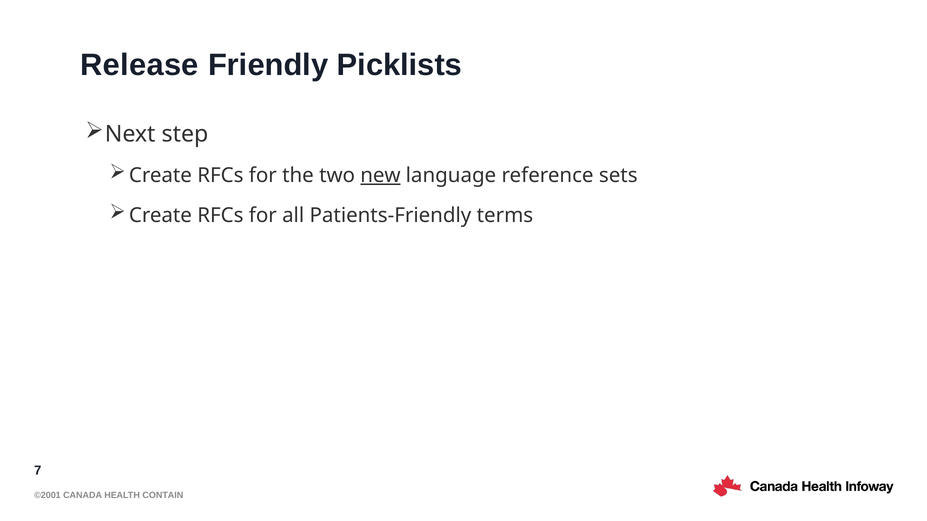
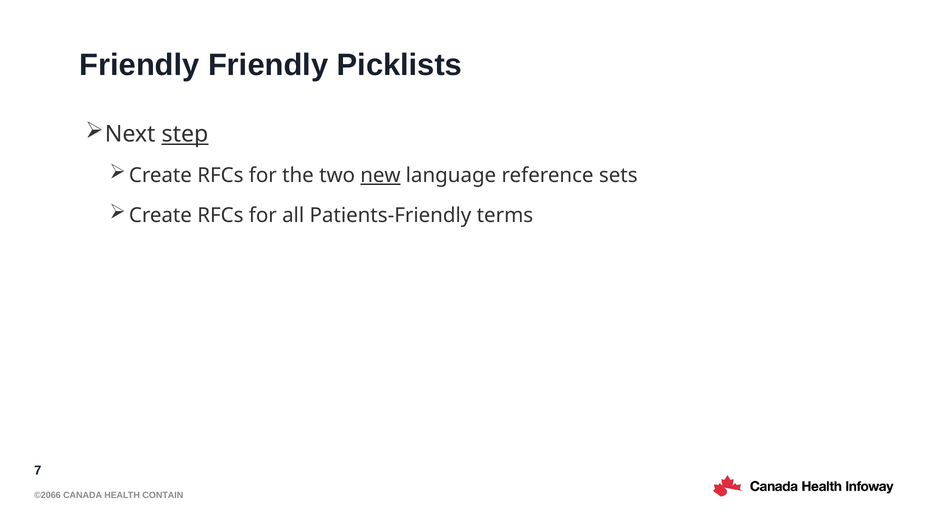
Release at (139, 65): Release -> Friendly
step underline: none -> present
©2001: ©2001 -> ©2066
